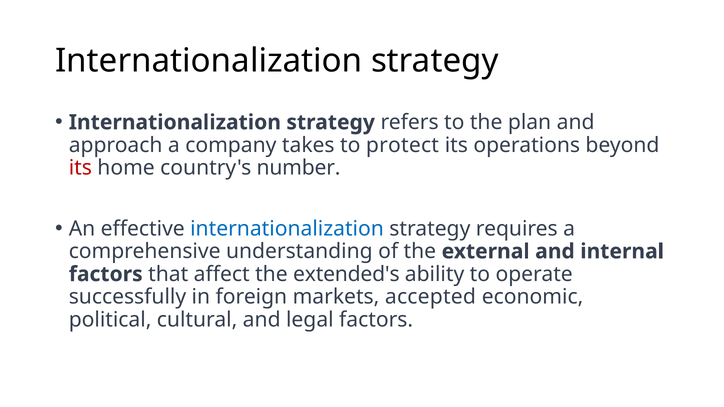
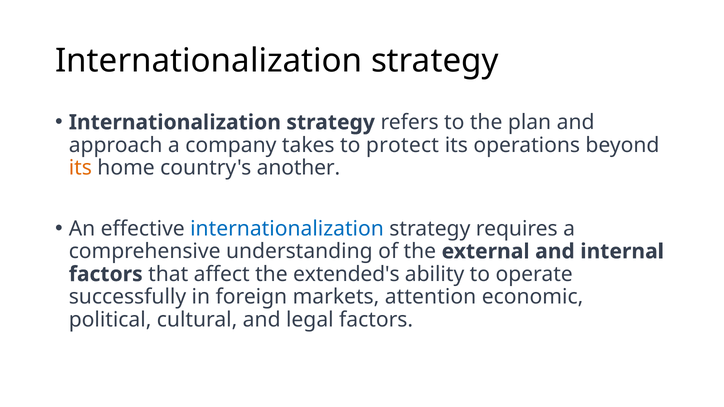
its at (80, 168) colour: red -> orange
number: number -> another
accepted: accepted -> attention
